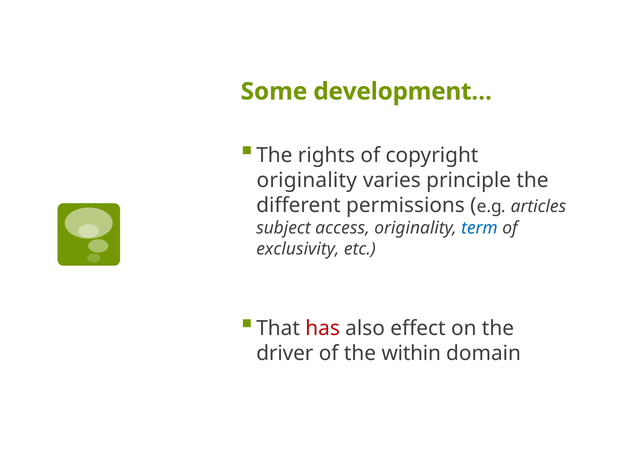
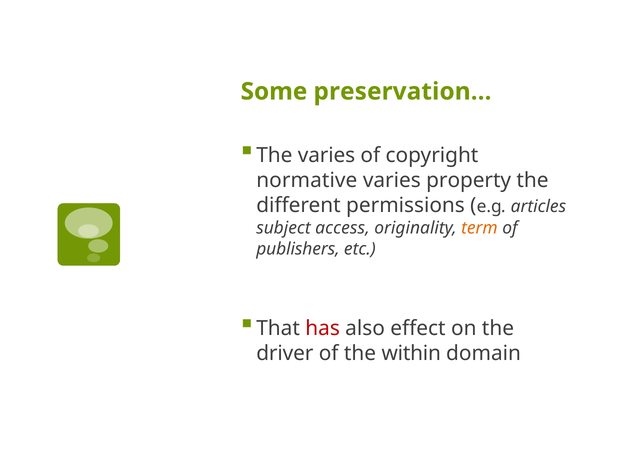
development…: development… -> preservation…
The rights: rights -> varies
originality at (307, 180): originality -> normative
principle: principle -> property
term colour: blue -> orange
exclusivity: exclusivity -> publishers
